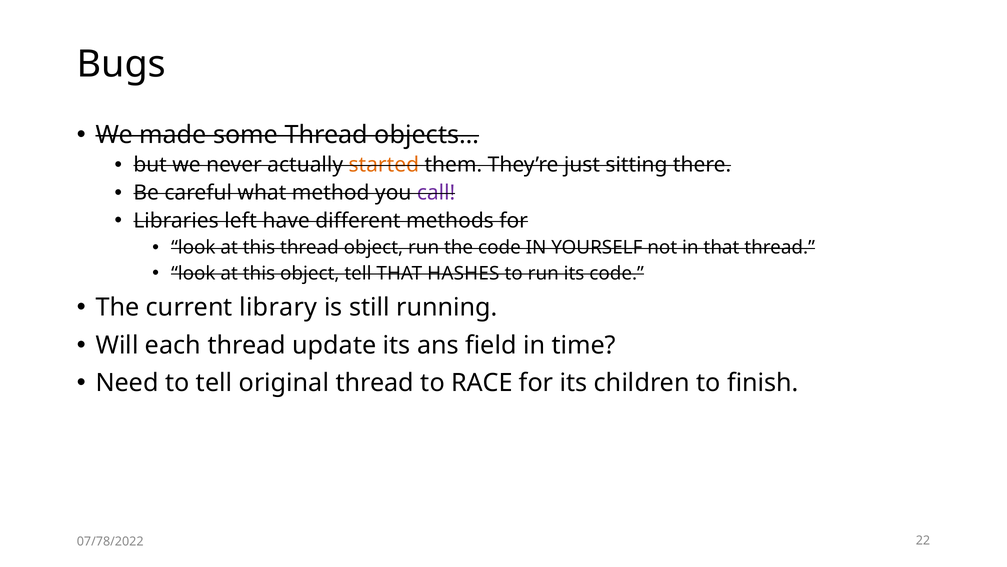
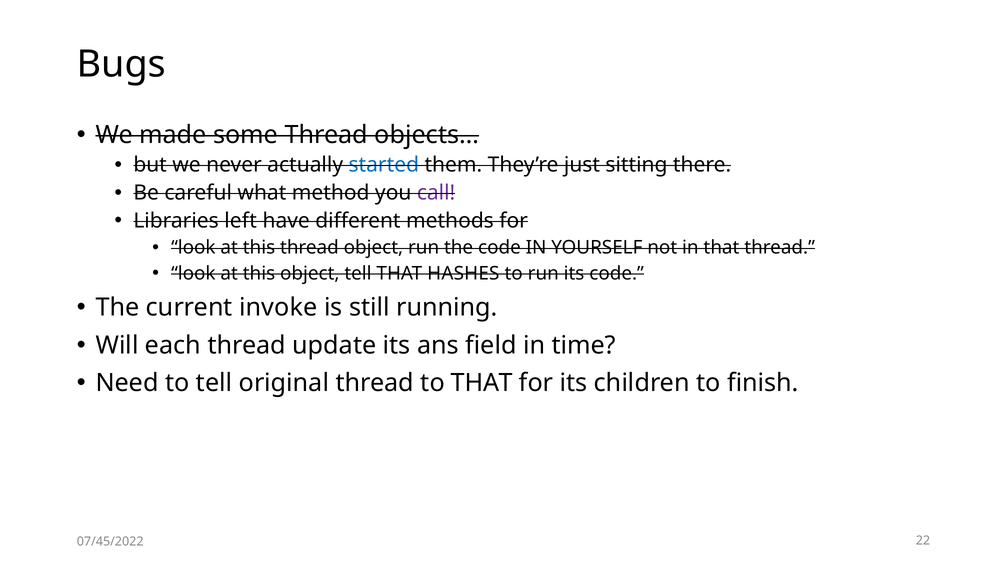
started colour: orange -> blue
library: library -> invoke
to RACE: RACE -> THAT
07/78/2022: 07/78/2022 -> 07/45/2022
